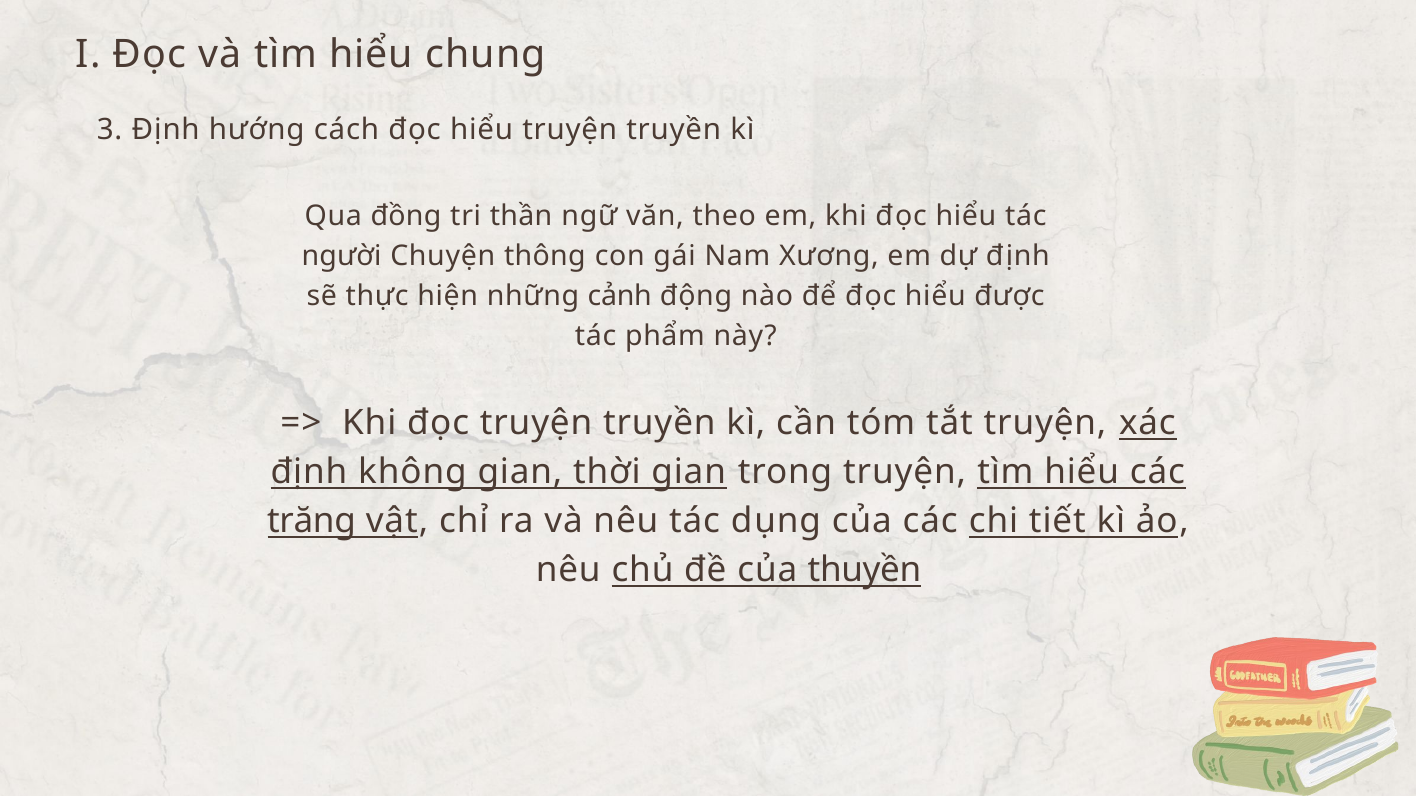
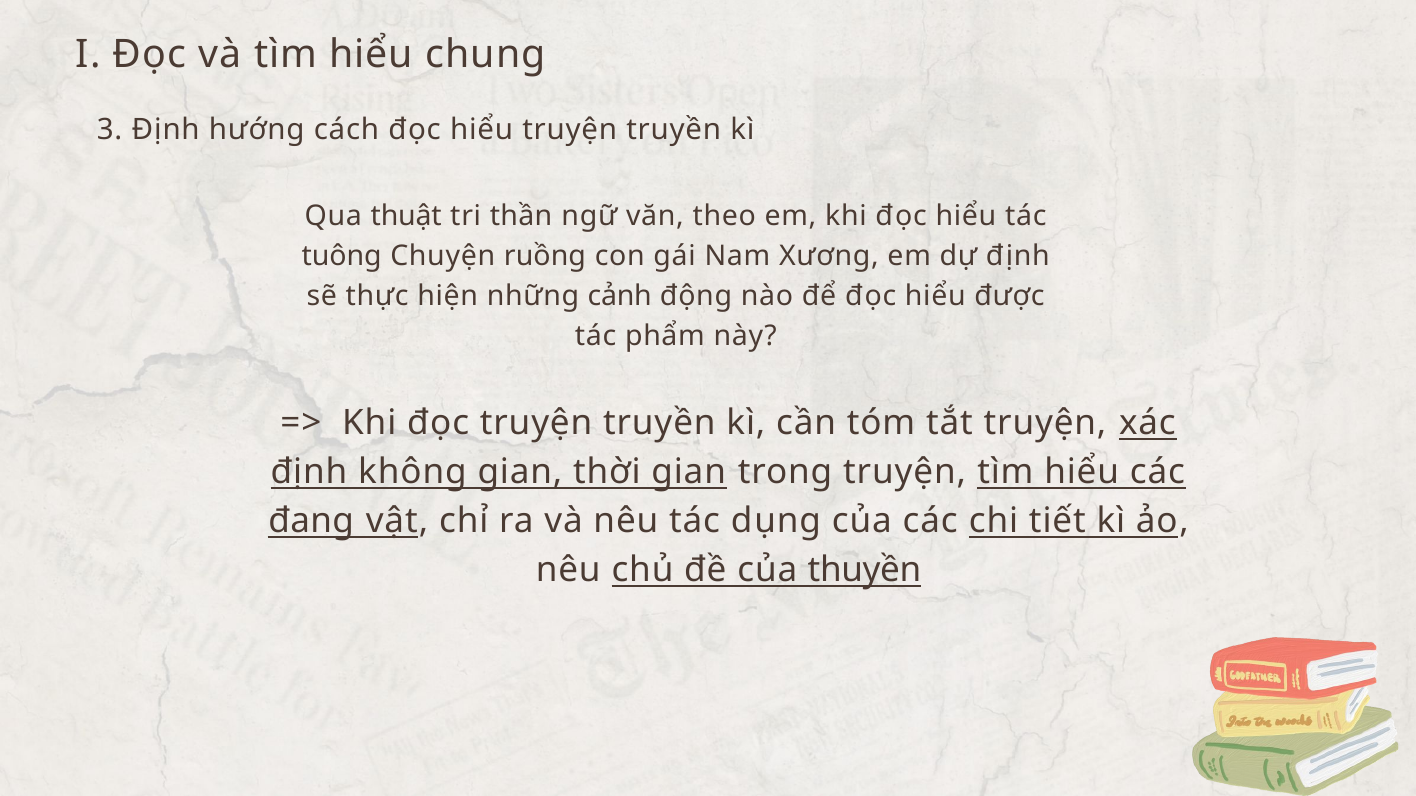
đồng: đồng -> thuật
người: người -> tuông
thông: thông -> ruồng
trăng: trăng -> đang
